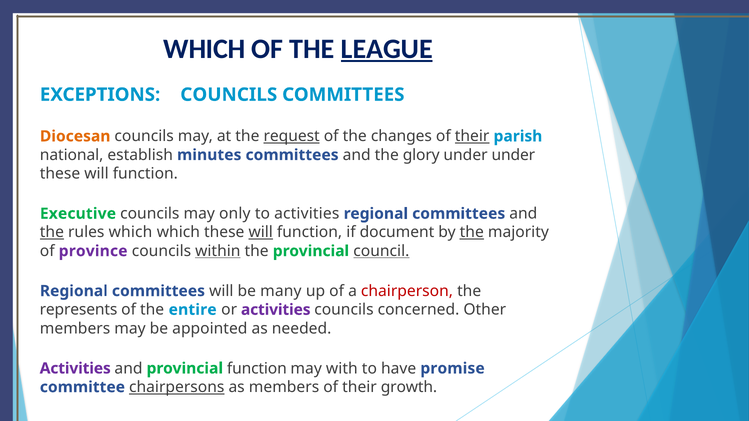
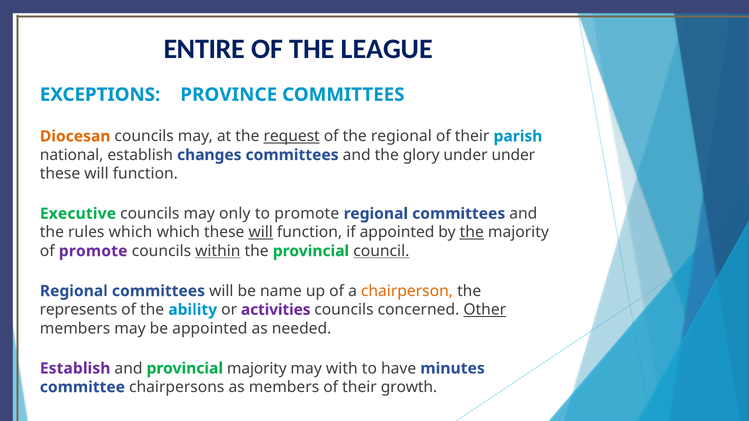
WHICH at (204, 49): WHICH -> ENTIRE
LEAGUE underline: present -> none
EXCEPTIONS COUNCILS: COUNCILS -> PROVINCE
the changes: changes -> regional
their at (472, 136) underline: present -> none
minutes: minutes -> changes
to activities: activities -> promote
the at (52, 233) underline: present -> none
if document: document -> appointed
of province: province -> promote
many: many -> name
chairperson colour: red -> orange
entire: entire -> ability
Other underline: none -> present
Activities at (75, 369): Activities -> Establish
provincial function: function -> majority
promise: promise -> minutes
chairpersons underline: present -> none
